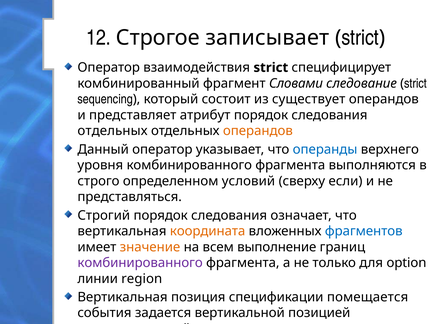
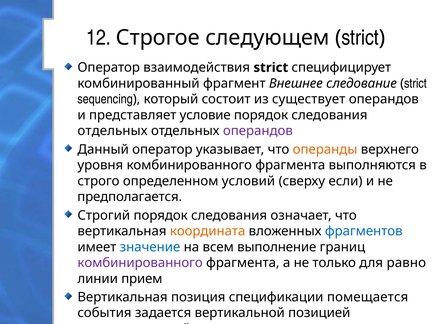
записывает: записывает -> следующем
Словами: Словами -> Внешнее
атрибут: атрибут -> условие
операндов at (258, 131) colour: orange -> purple
операнды colour: blue -> orange
представляться: представляться -> предполагается
значение colour: orange -> blue
option: option -> равно
region: region -> прием
